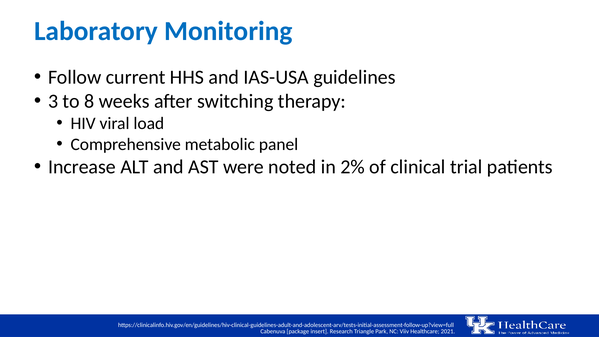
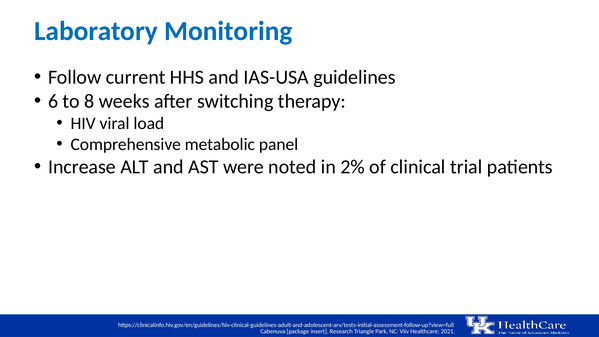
3: 3 -> 6
